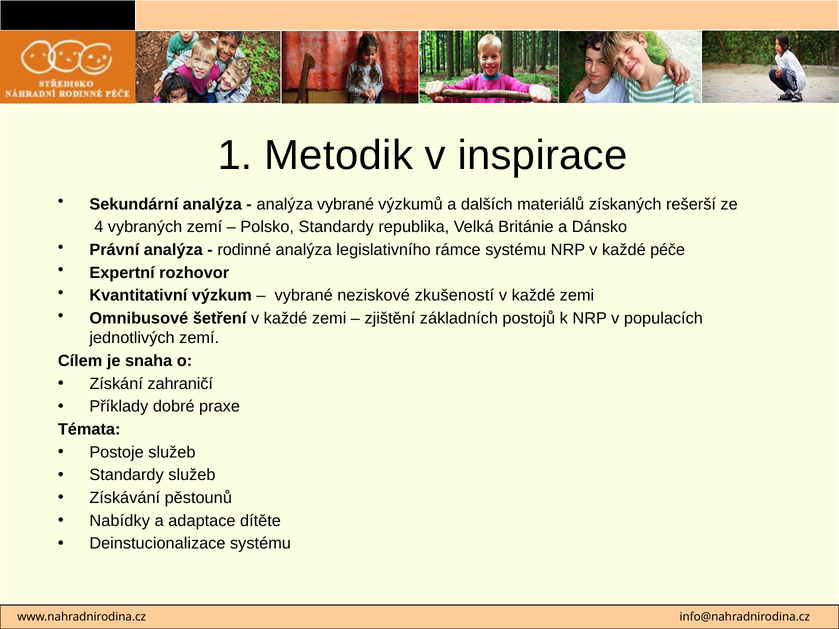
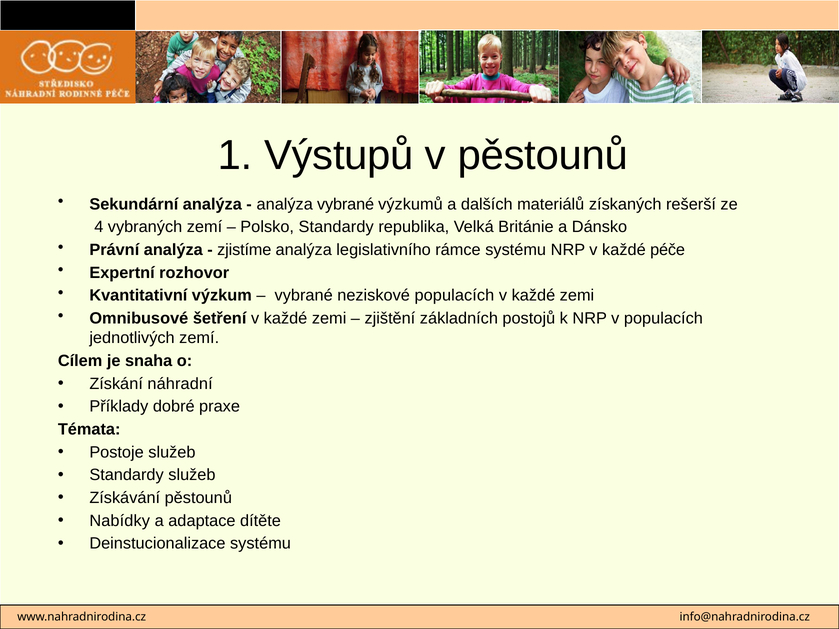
Metodik: Metodik -> Výstupů
v inspirace: inspirace -> pěstounů
rodinné: rodinné -> zjistíme
neziskové zkušeností: zkušeností -> populacích
zahraničí: zahraničí -> náhradní
